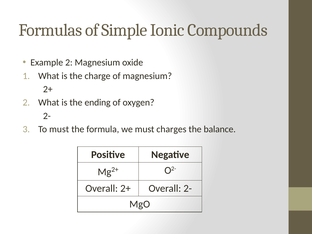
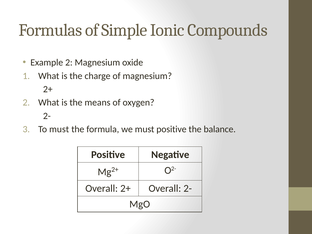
ending: ending -> means
must charges: charges -> positive
